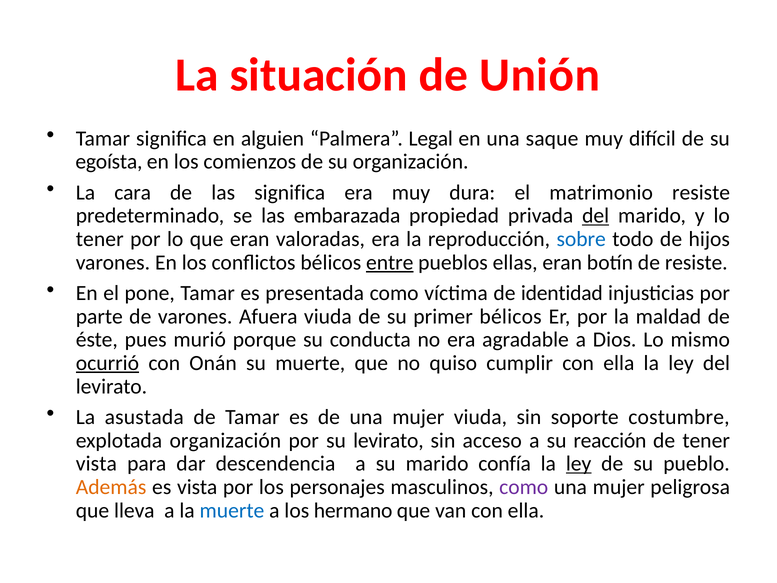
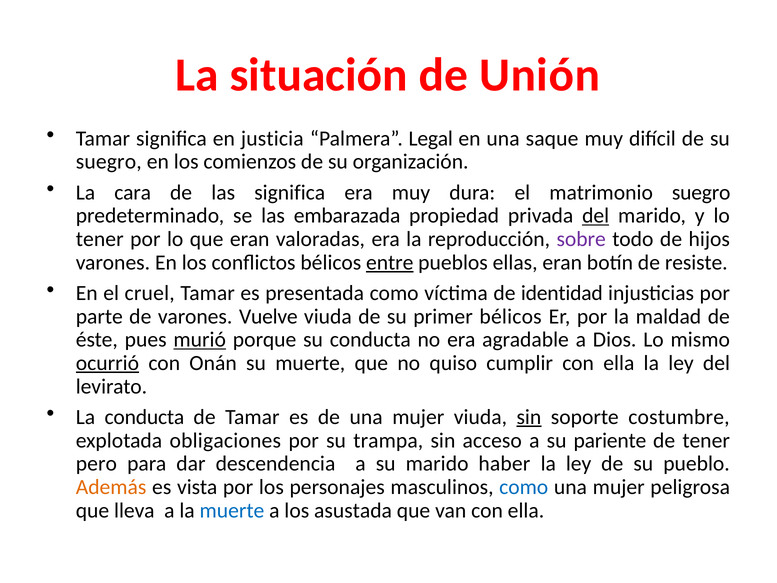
alguien: alguien -> justicia
egoísta at (109, 162): egoísta -> suegro
matrimonio resiste: resiste -> suegro
sobre colour: blue -> purple
pone: pone -> cruel
Afuera: Afuera -> Vuelve
murió underline: none -> present
La asustada: asustada -> conducta
sin at (529, 417) underline: none -> present
explotada organización: organización -> obligaciones
su levirato: levirato -> trampa
reacción: reacción -> pariente
vista at (96, 464): vista -> pero
confía: confía -> haber
ley at (579, 464) underline: present -> none
como at (524, 487) colour: purple -> blue
hermano: hermano -> asustada
